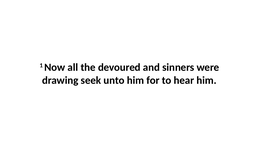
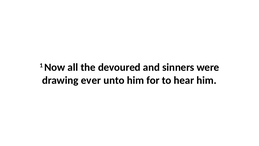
seek: seek -> ever
